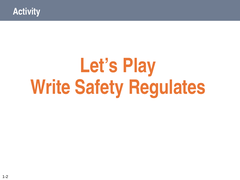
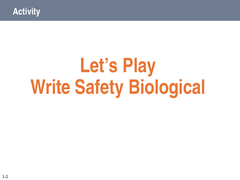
Regulates: Regulates -> Biological
